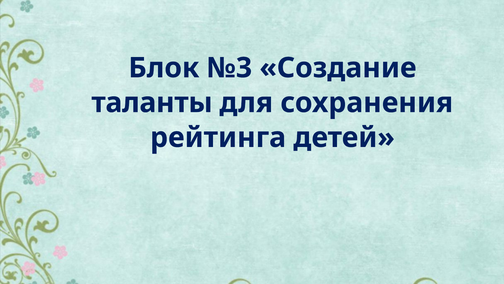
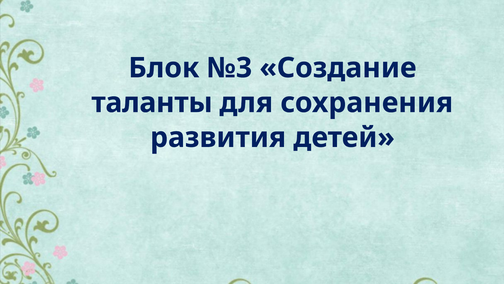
рейтинга: рейтинга -> развития
